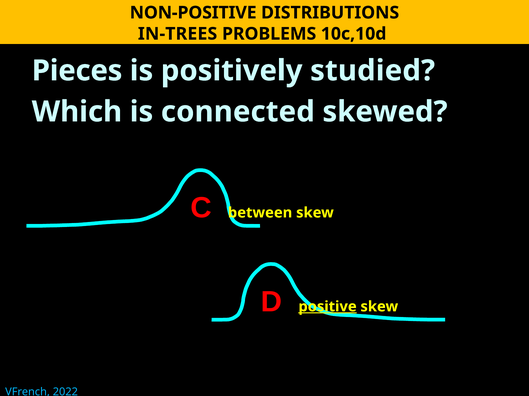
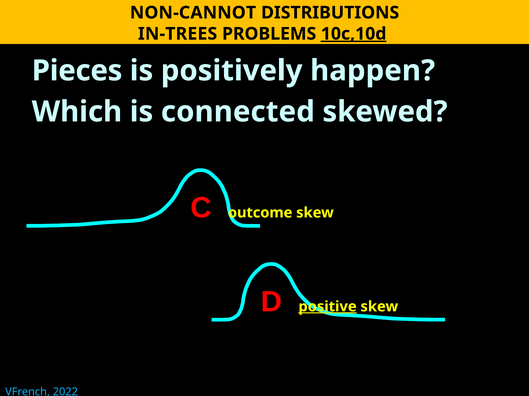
NON-POSITIVE: NON-POSITIVE -> NON-CANNOT
10c,10d underline: none -> present
studied: studied -> happen
between: between -> outcome
